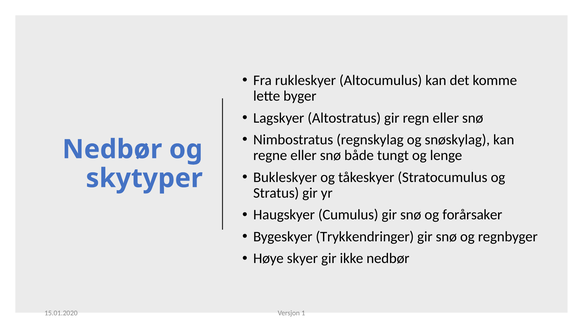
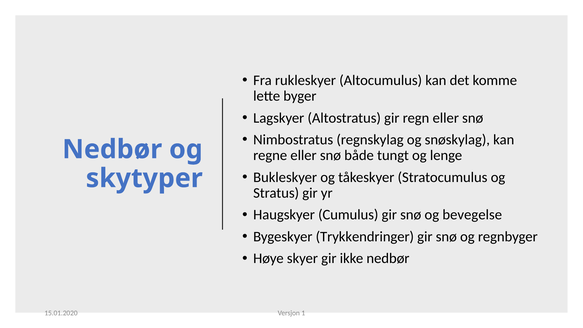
forårsaker: forårsaker -> bevegelse
